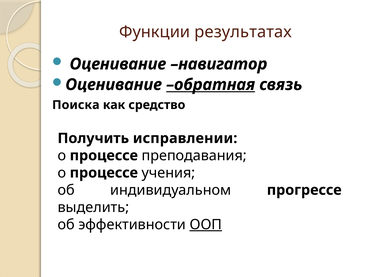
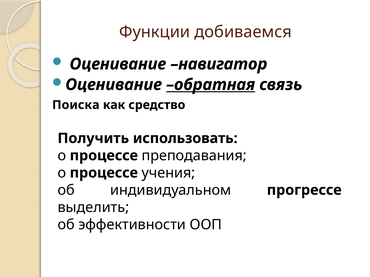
результатах: результатах -> добиваемся
исправлении: исправлении -> использовать
ООП underline: present -> none
